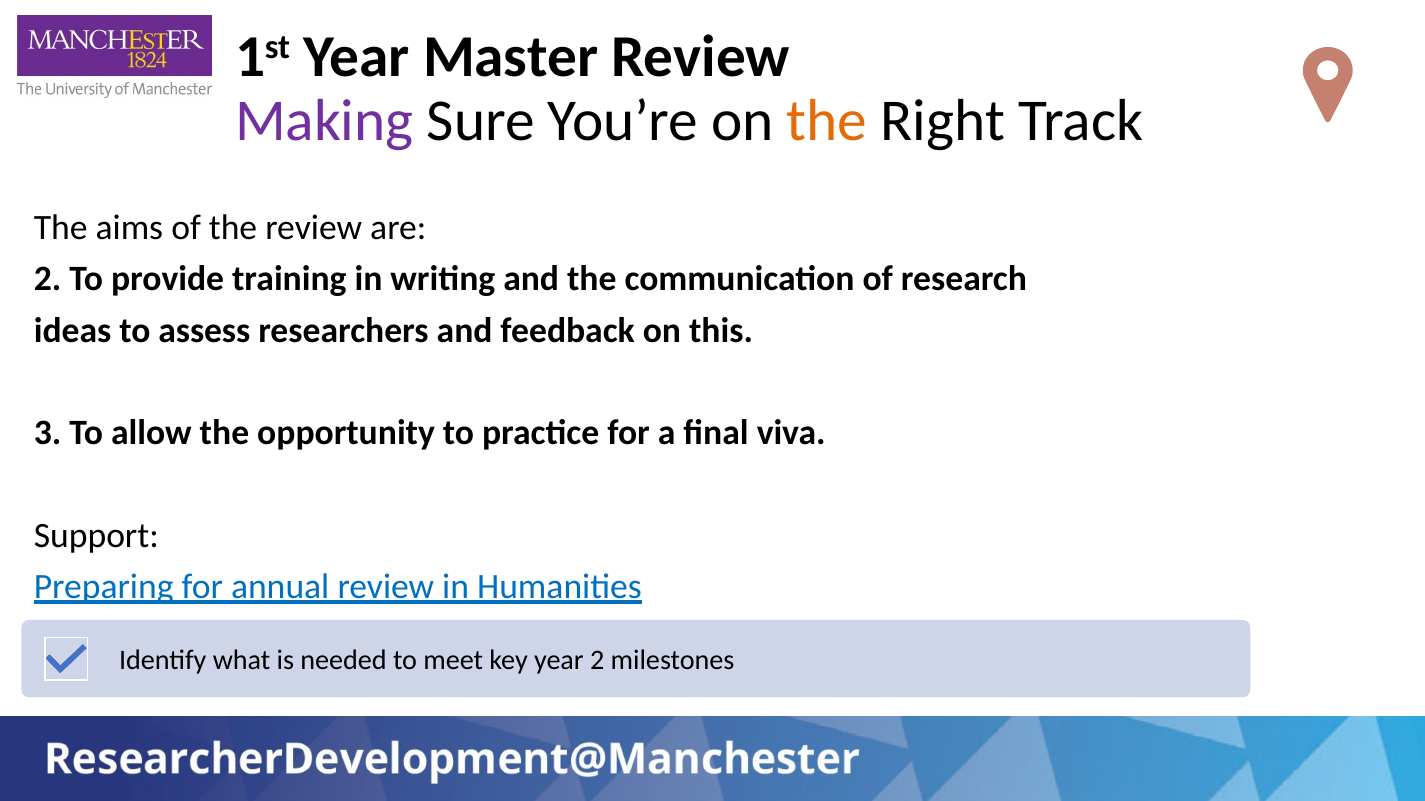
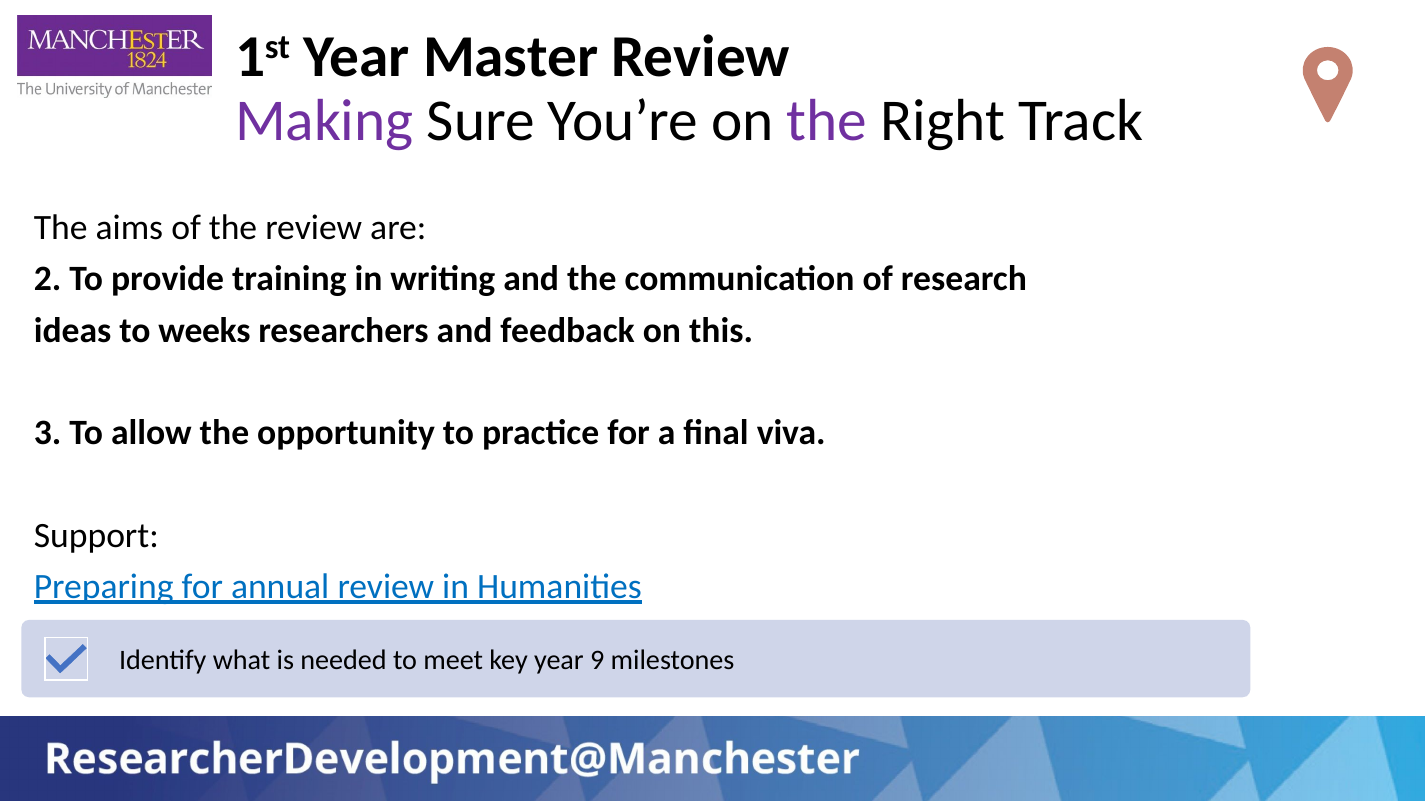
the at (827, 121) colour: orange -> purple
assess: assess -> weeks
year 2: 2 -> 9
